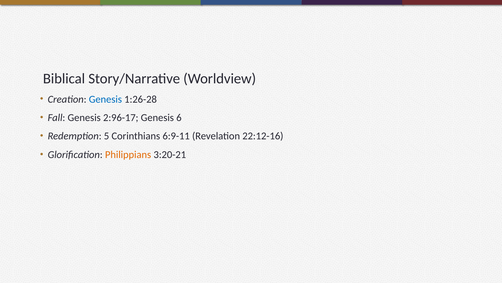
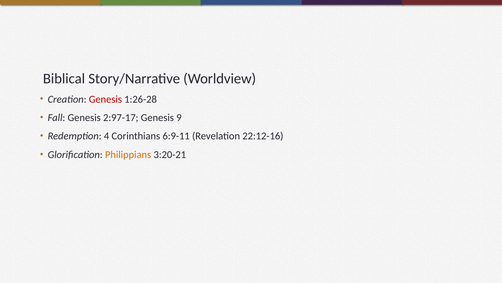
Genesis at (105, 99) colour: blue -> red
2:96-17: 2:96-17 -> 2:97-17
6: 6 -> 9
5: 5 -> 4
